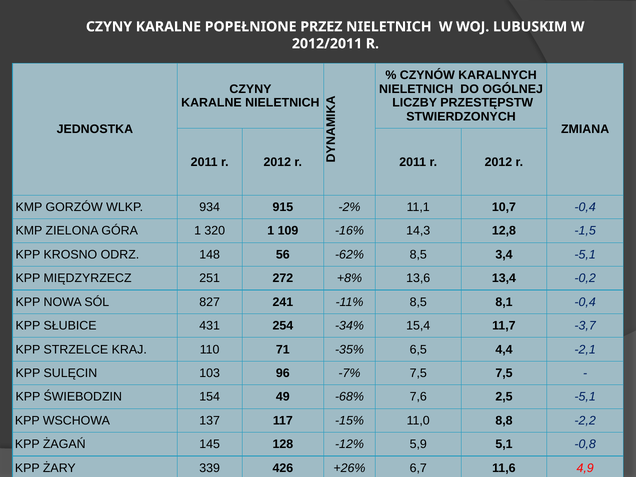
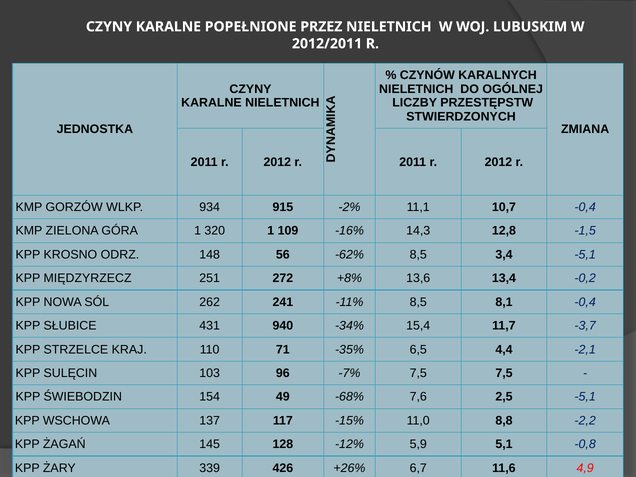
827: 827 -> 262
254: 254 -> 940
